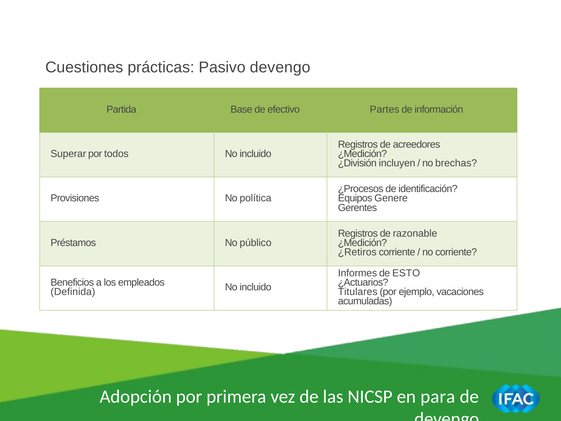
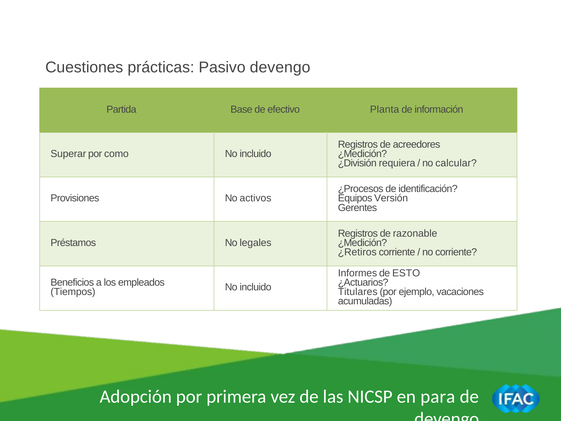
Partes: Partes -> Planta
todos: todos -> como
incluyen: incluyen -> requiera
brechas: brechas -> calcular
política: política -> activos
Genere: Genere -> Versión
público: público -> legales
Definida: Definida -> Tiempos
